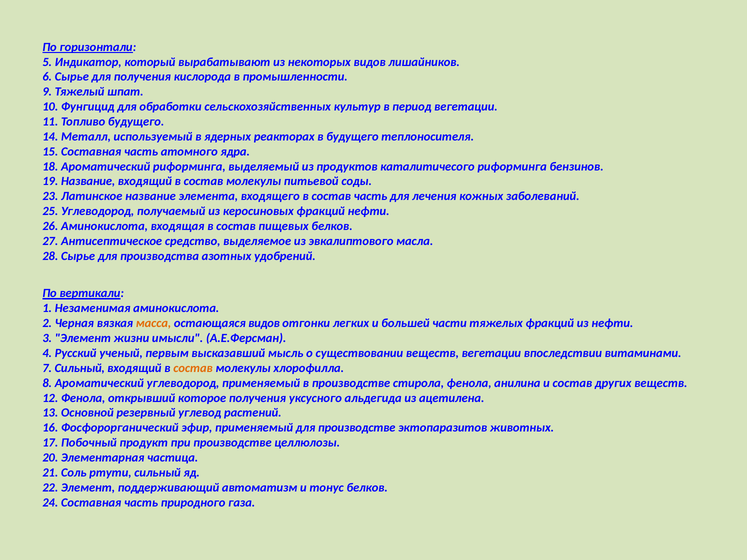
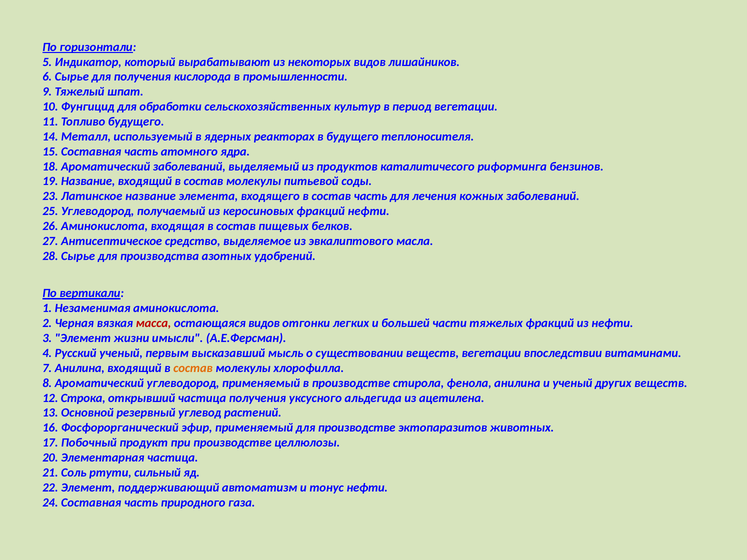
Ароматический риформинга: риформинга -> заболеваний
масса colour: orange -> red
7 Сильный: Сильный -> Анилина
и состав: состав -> ученый
12 Фенола: Фенола -> Строка
открывший которое: которое -> частица
тонус белков: белков -> нефти
